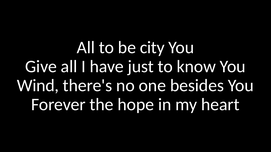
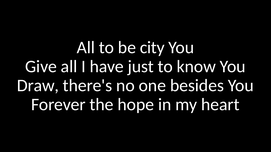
Wind: Wind -> Draw
